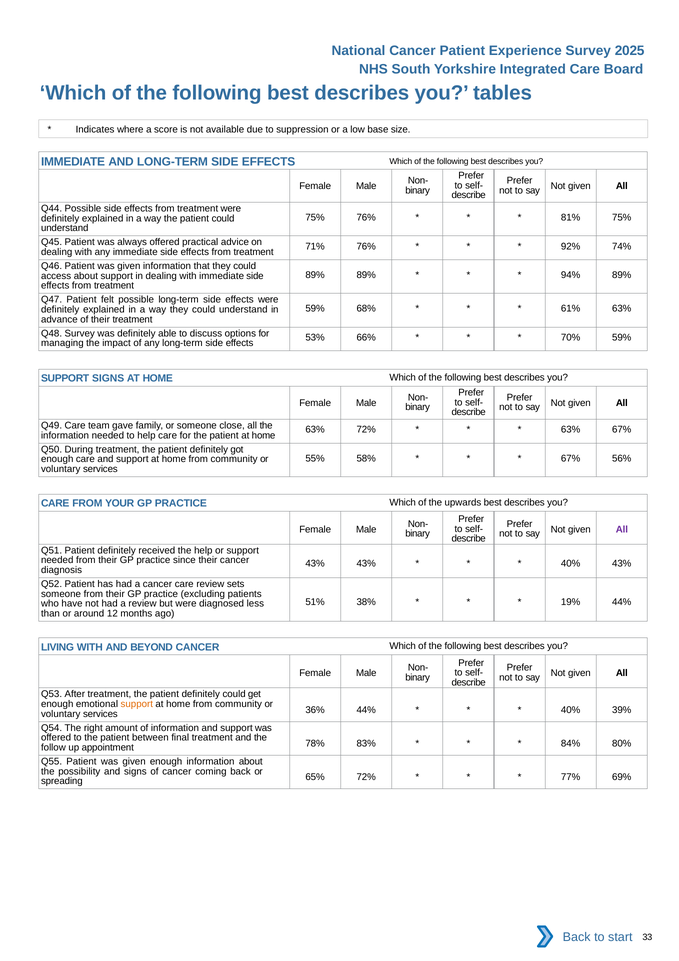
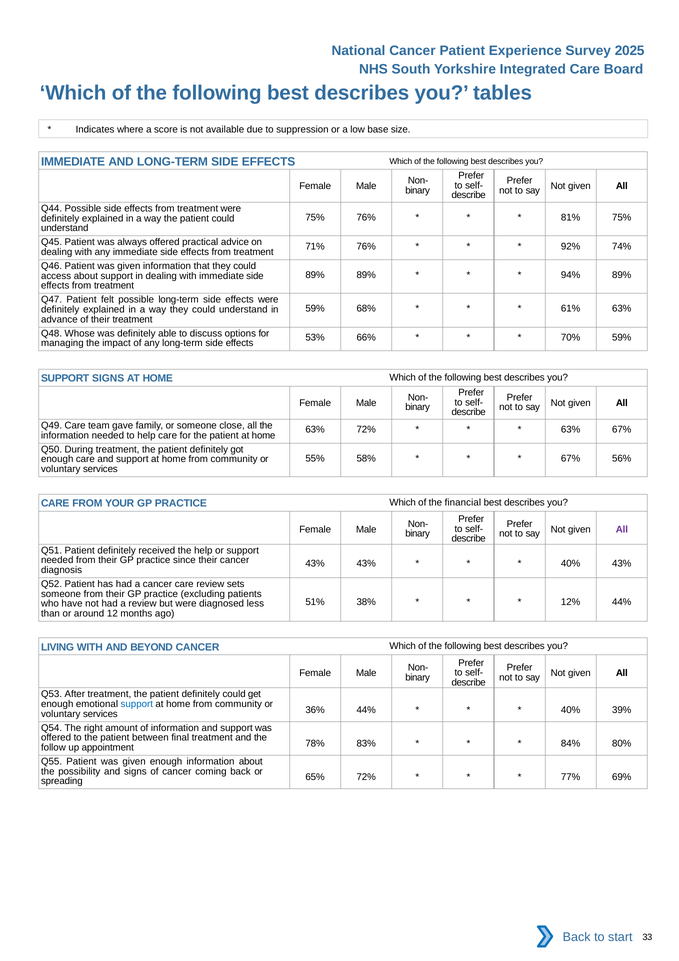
Q48 Survey: Survey -> Whose
upwards: upwards -> financial
19%: 19% -> 12%
support at (137, 704) colour: orange -> blue
